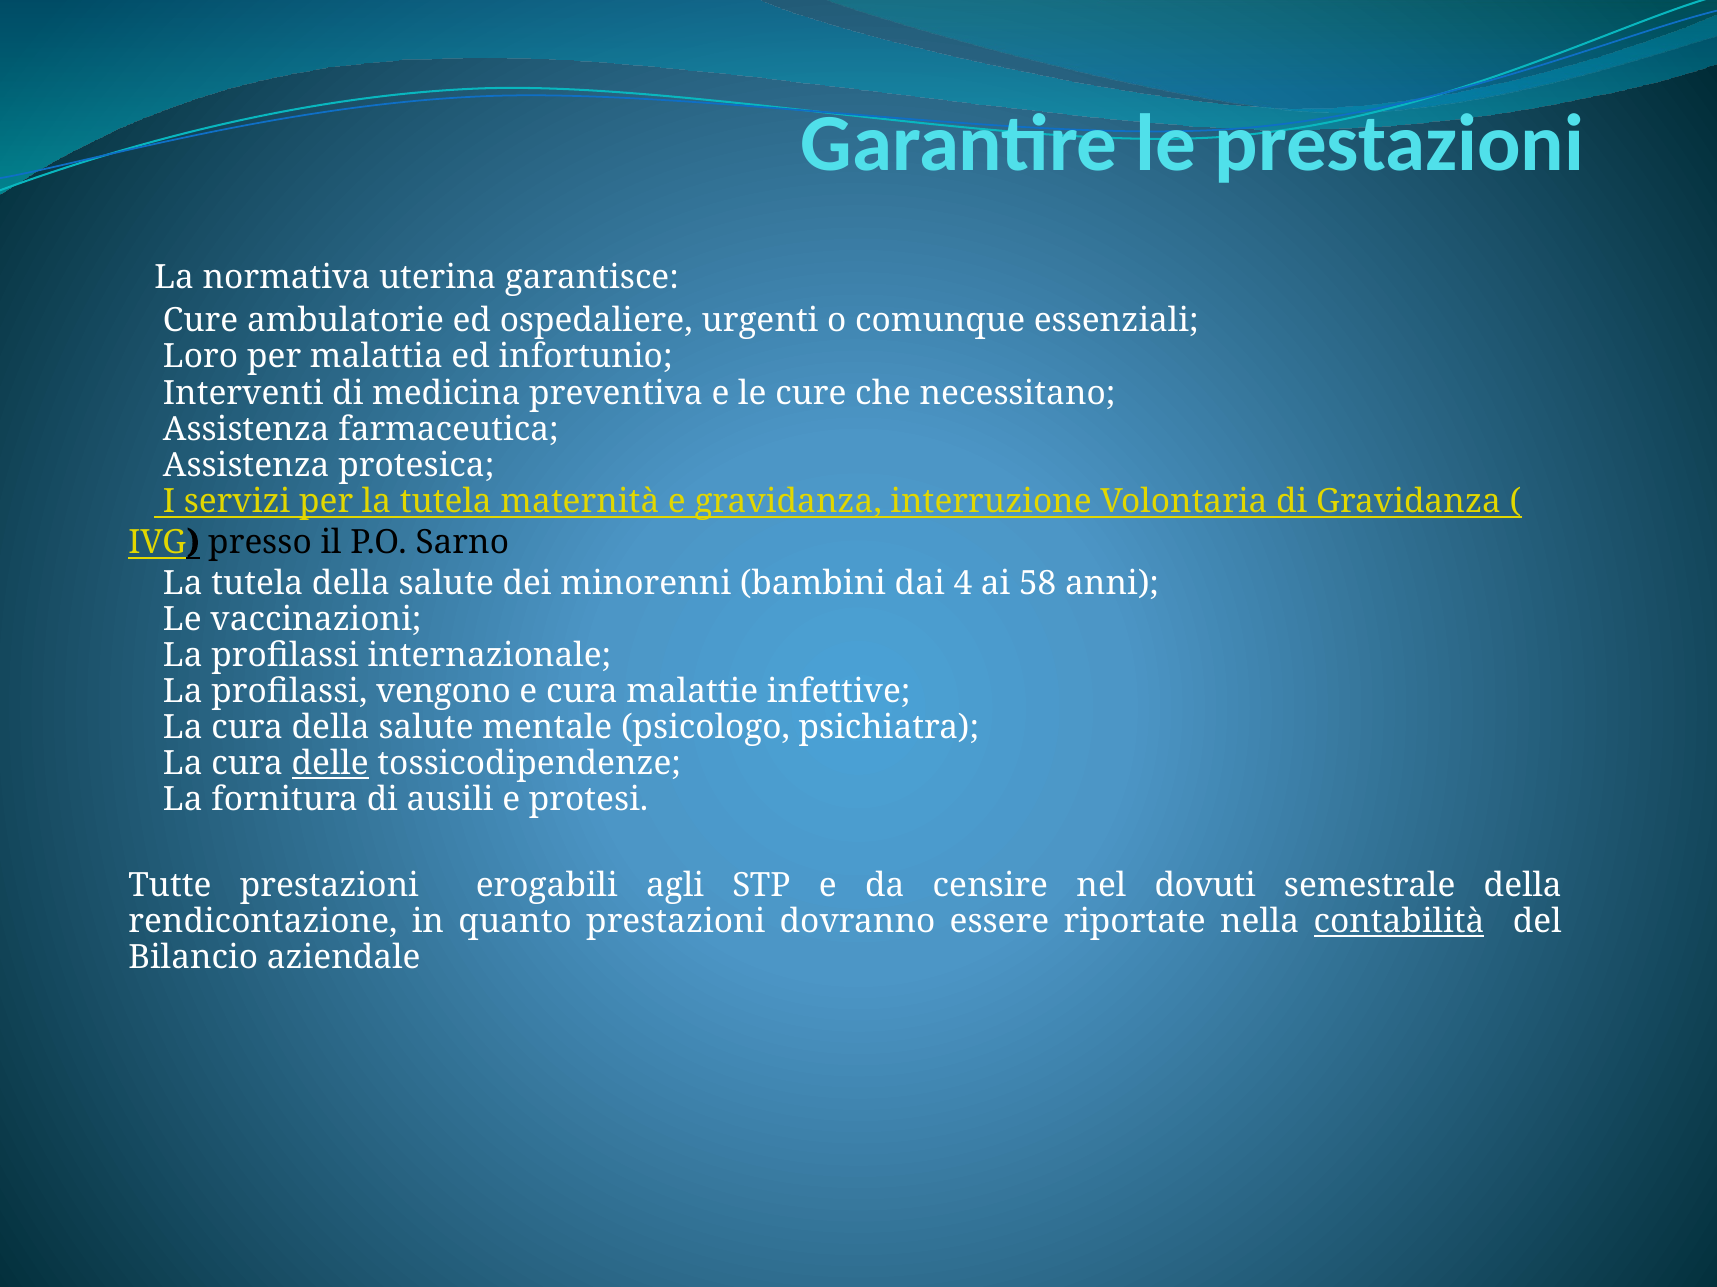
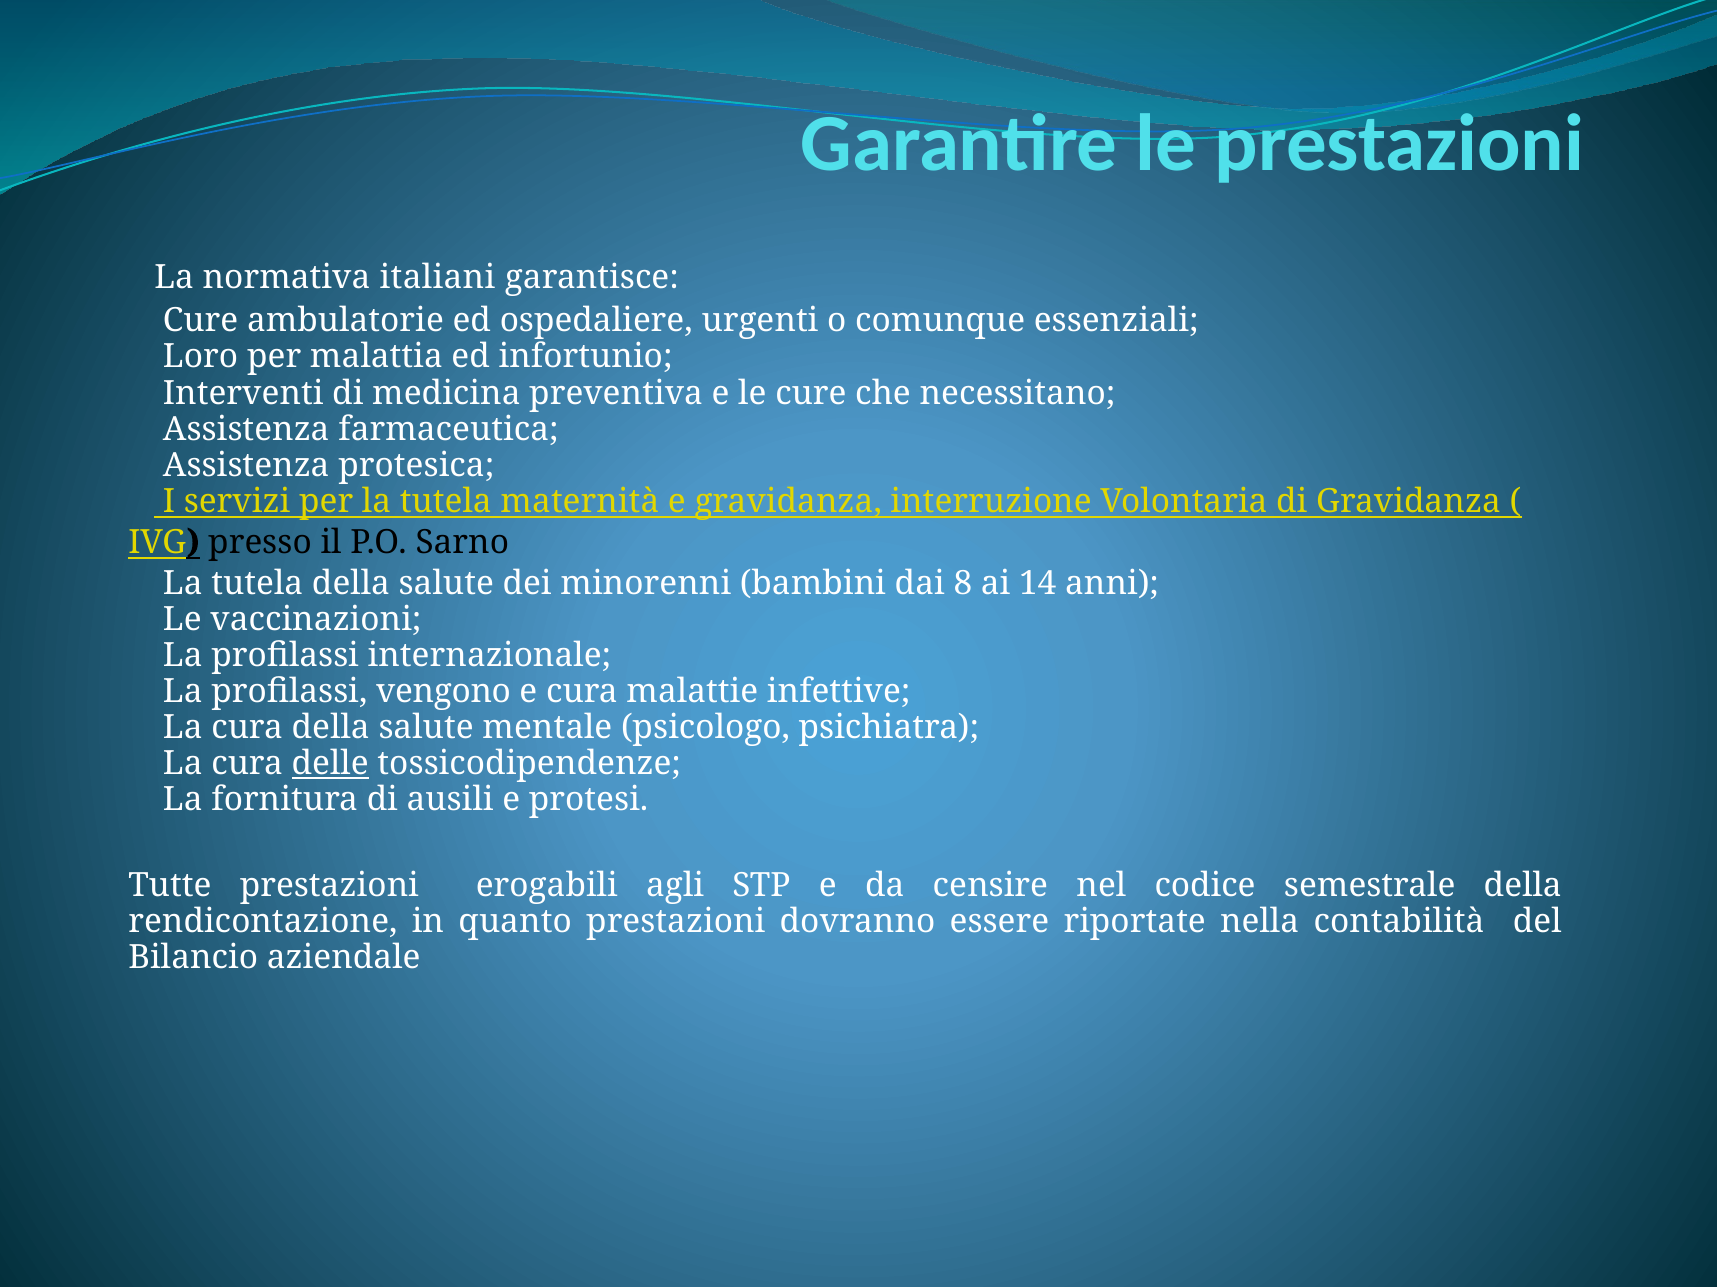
uterina: uterina -> italiani
4: 4 -> 8
58: 58 -> 14
dovuti: dovuti -> codice
contabilità underline: present -> none
